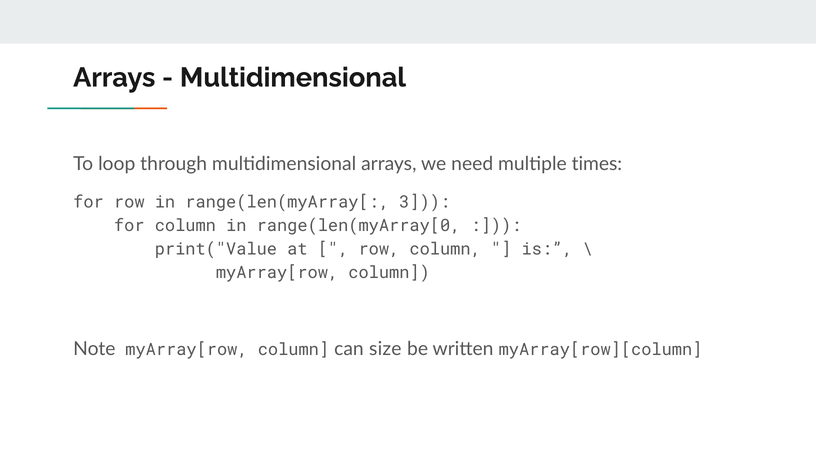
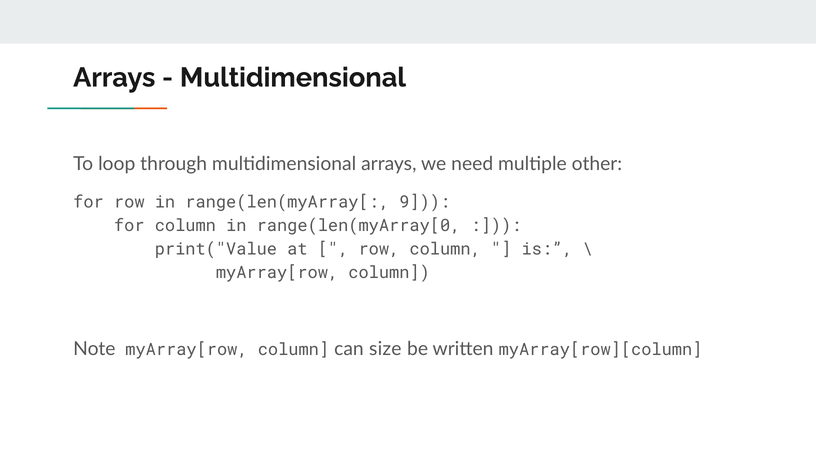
times: times -> other
3: 3 -> 9
